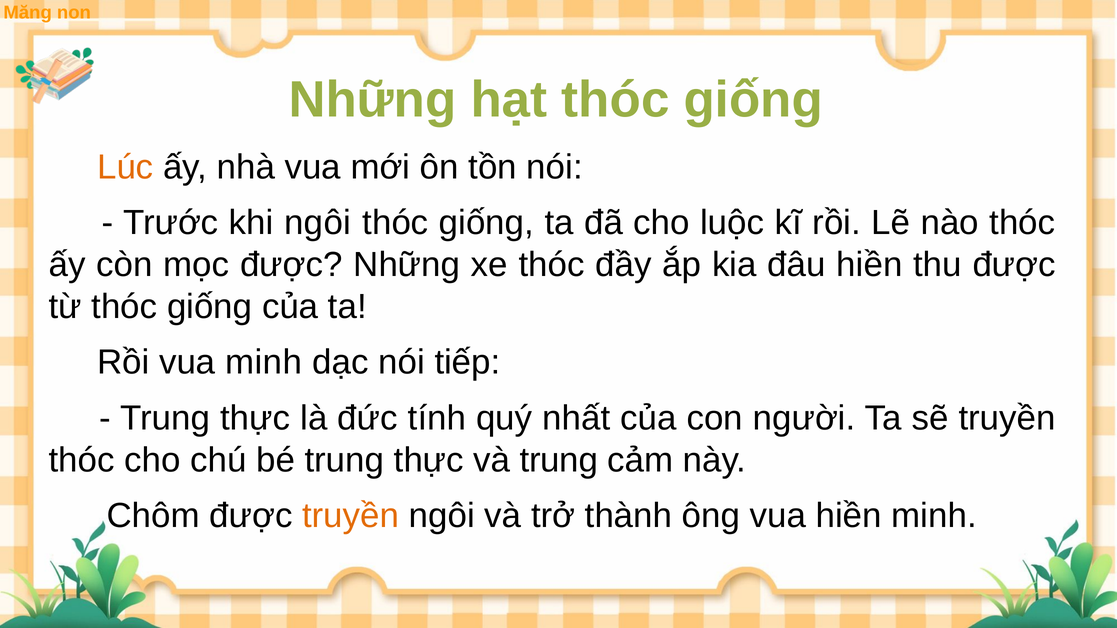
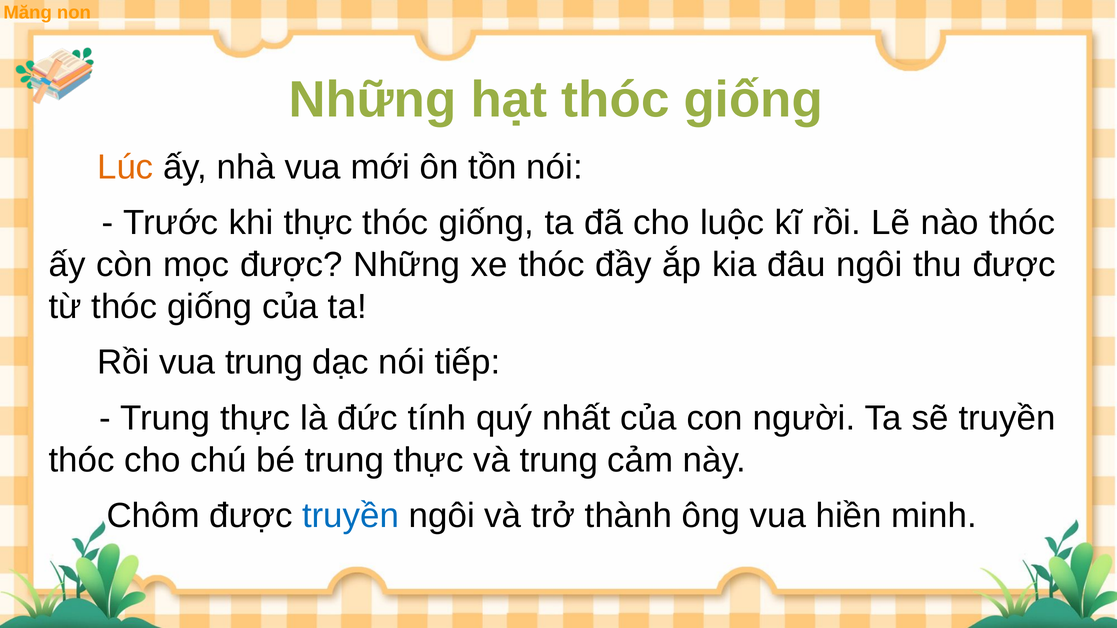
khi ngôi: ngôi -> thực
đâu hiền: hiền -> ngôi
vua minh: minh -> trung
truyền at (351, 516) colour: orange -> blue
